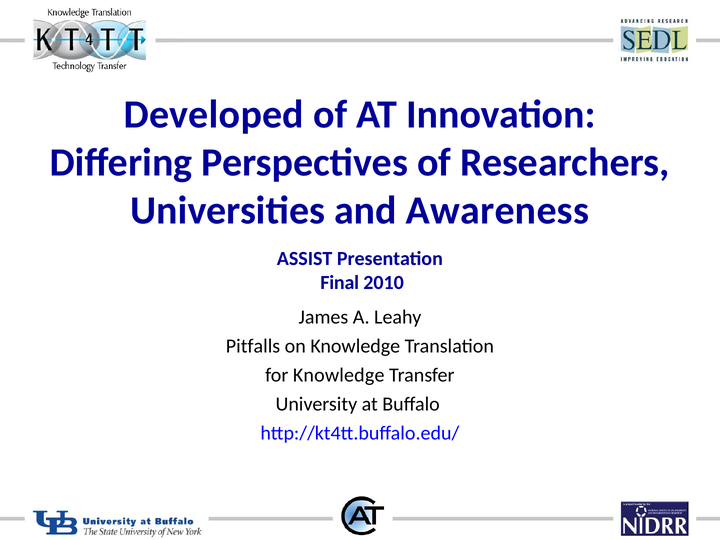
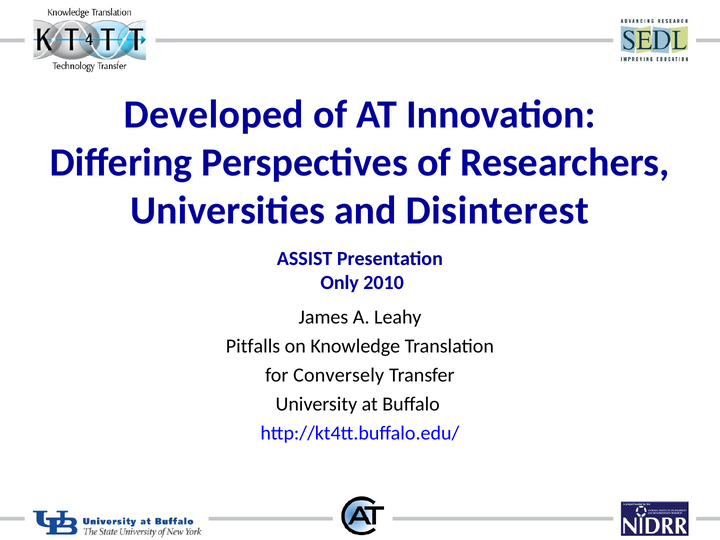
Awareness: Awareness -> Disinterest
Final: Final -> Only
for Knowledge: Knowledge -> Conversely
